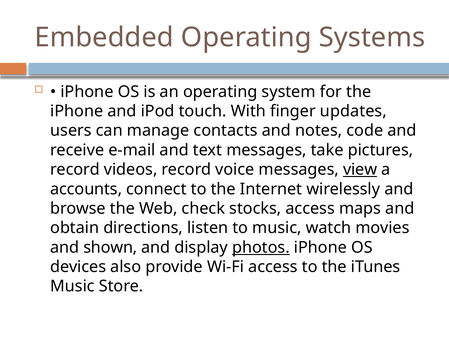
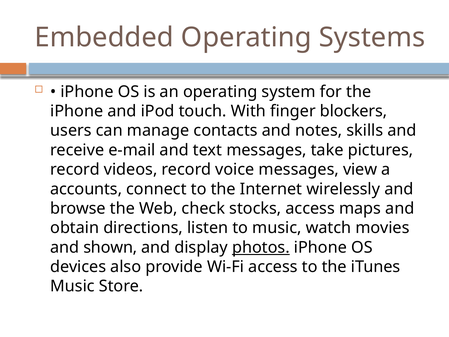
updates: updates -> blockers
code: code -> skills
view underline: present -> none
